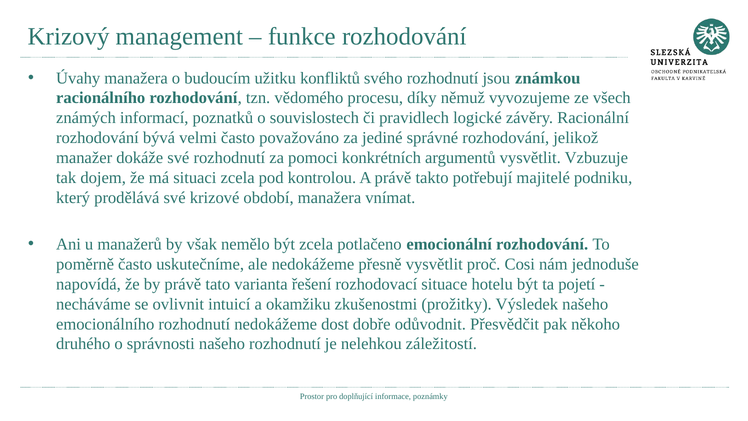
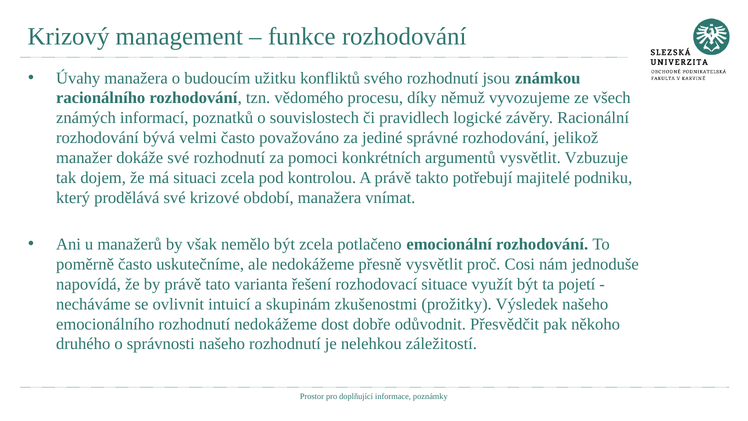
hotelu: hotelu -> využít
okamžiku: okamžiku -> skupinám
